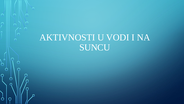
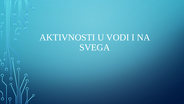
SUNCU: SUNCU -> SVEGA
